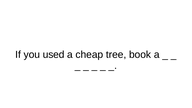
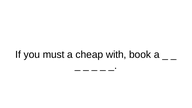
used: used -> must
tree: tree -> with
